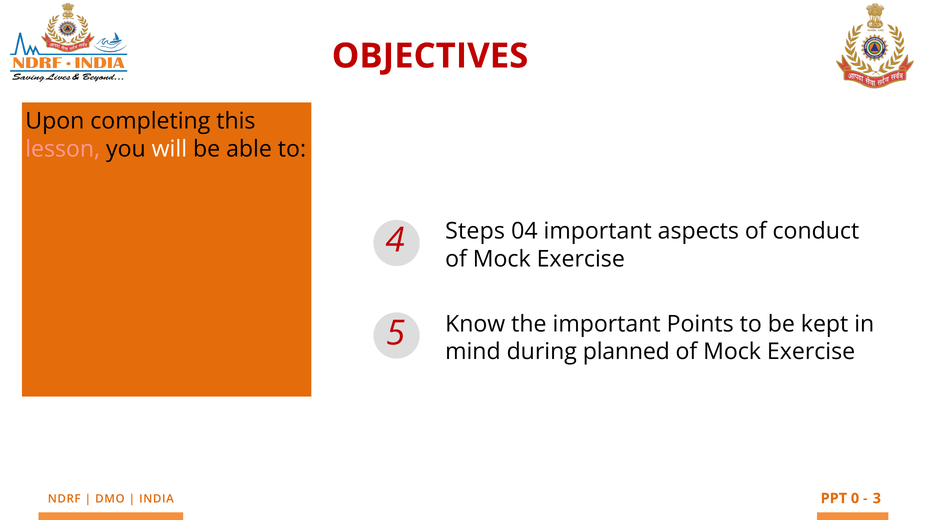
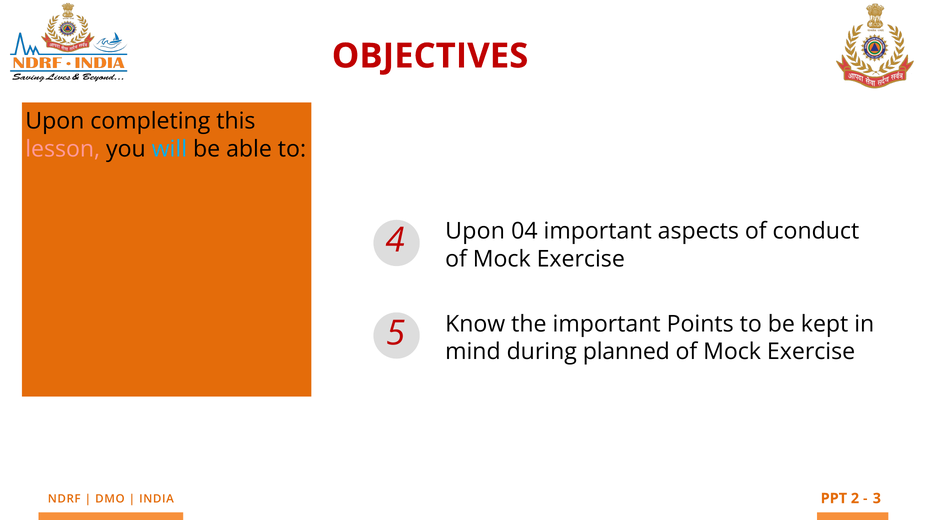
will colour: white -> light blue
Steps at (475, 231): Steps -> Upon
0: 0 -> 2
